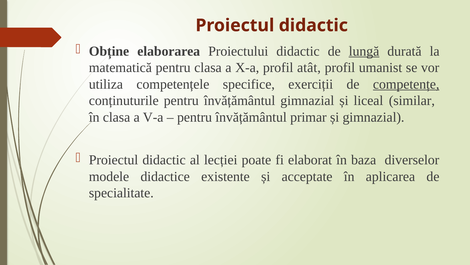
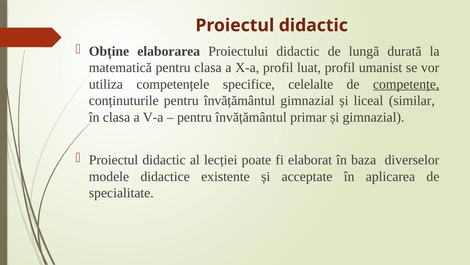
lungă underline: present -> none
atât: atât -> luat
exerciții: exerciții -> celelalte
